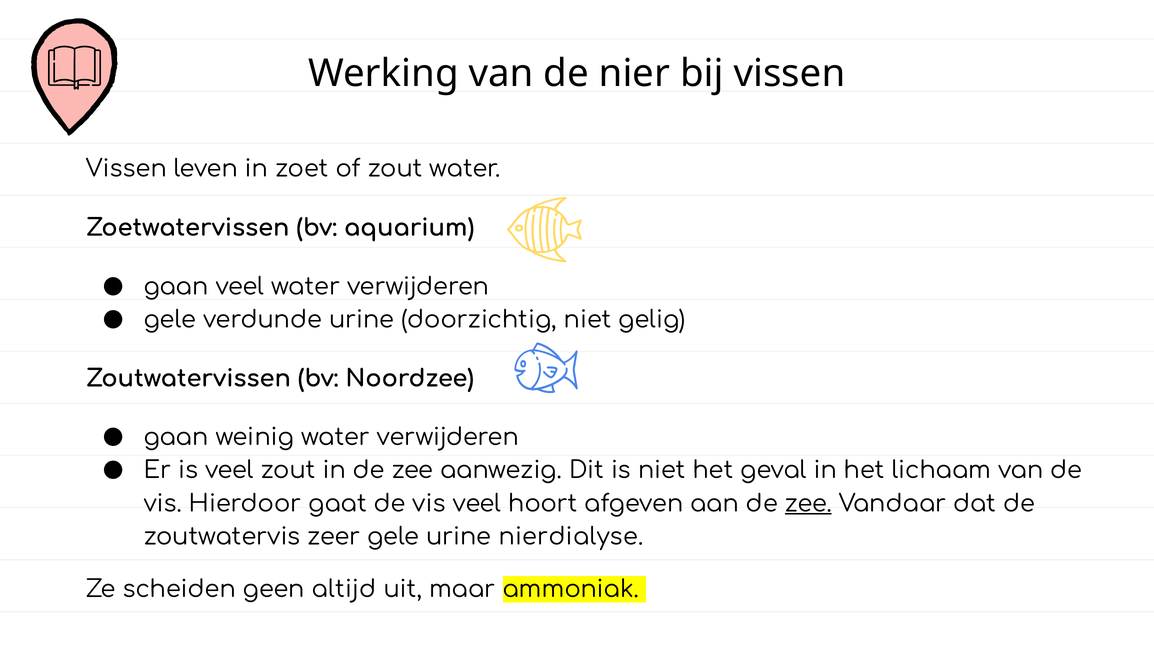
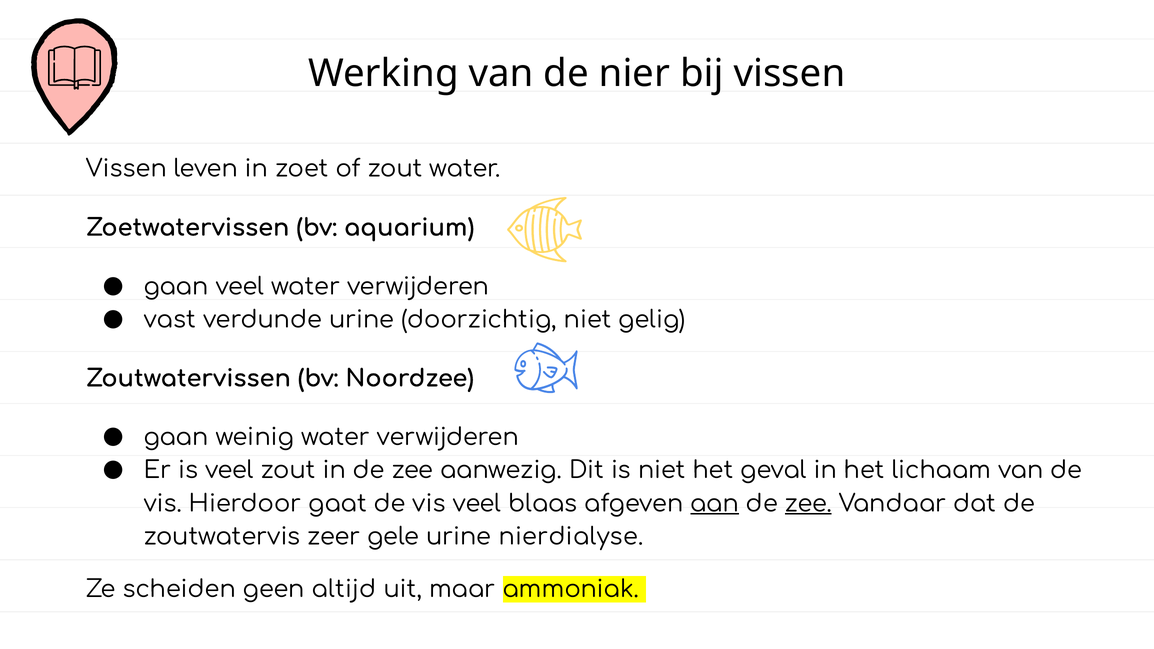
gele at (170, 320): gele -> vast
hoort: hoort -> blaas
aan underline: none -> present
